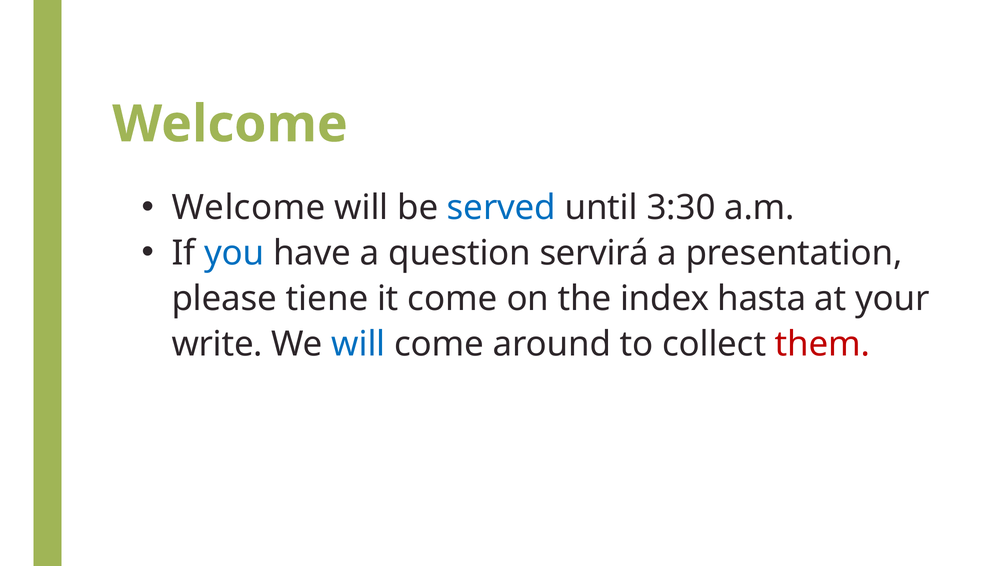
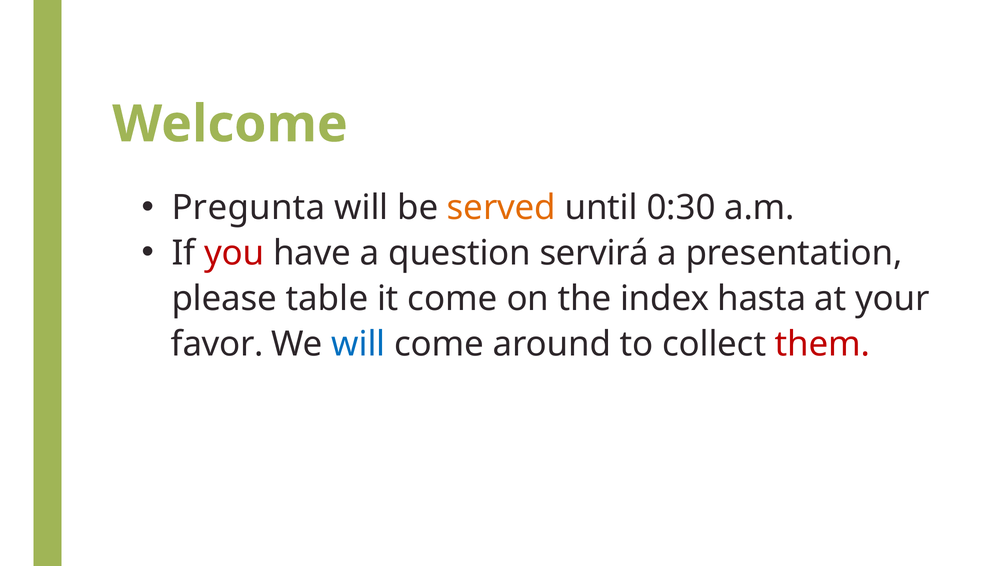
Welcome at (248, 208): Welcome -> Pregunta
served colour: blue -> orange
3:30: 3:30 -> 0:30
you colour: blue -> red
tiene: tiene -> table
write: write -> favor
